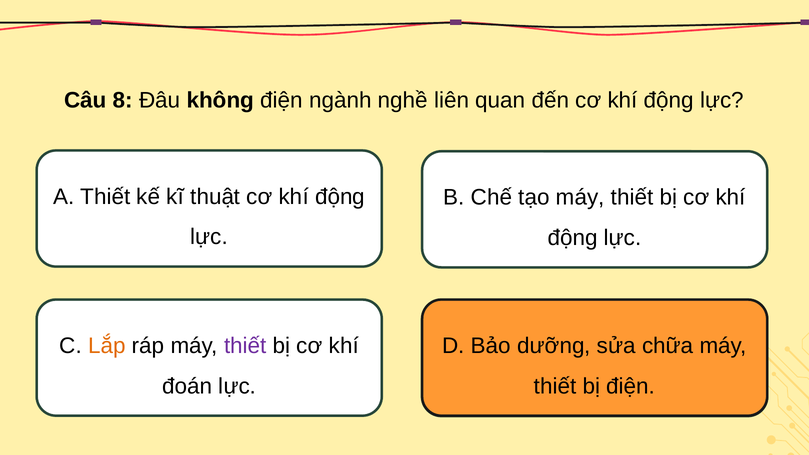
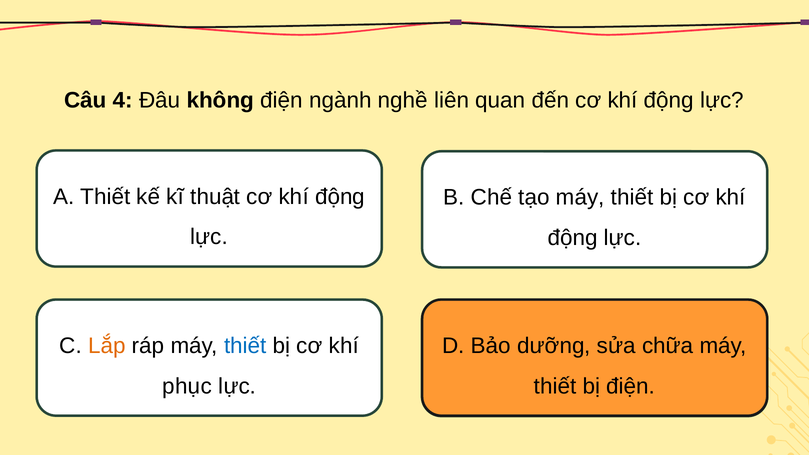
8: 8 -> 4
thiết at (245, 346) colour: purple -> blue
đoán: đoán -> phục
